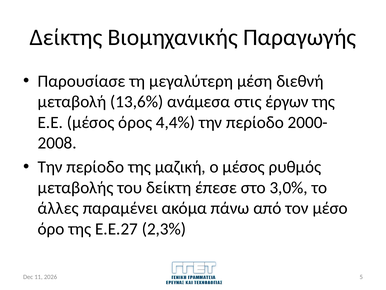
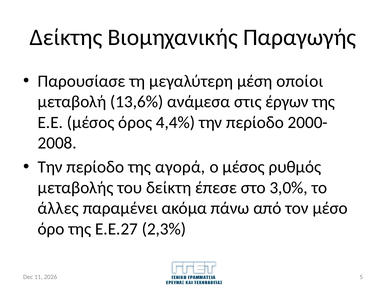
διεθνή: διεθνή -> οποίοι
μαζική: μαζική -> αγορά
